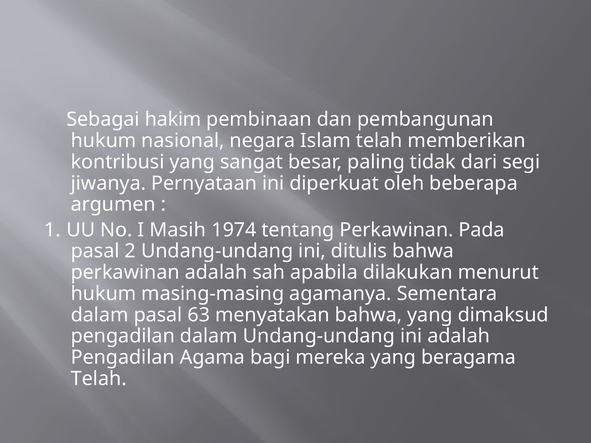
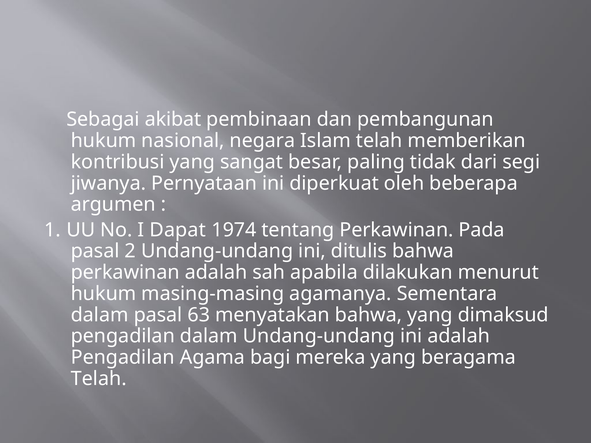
hakim: hakim -> akibat
Masih: Masih -> Dapat
